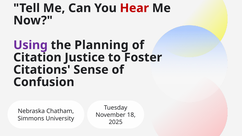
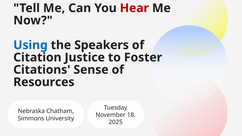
Using colour: purple -> blue
Planning: Planning -> Speakers
Confusion: Confusion -> Resources
